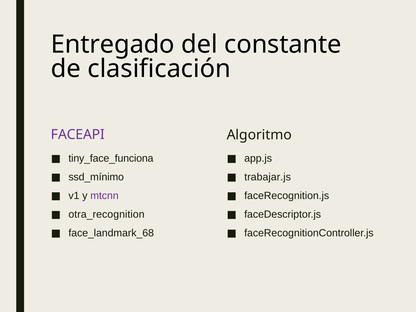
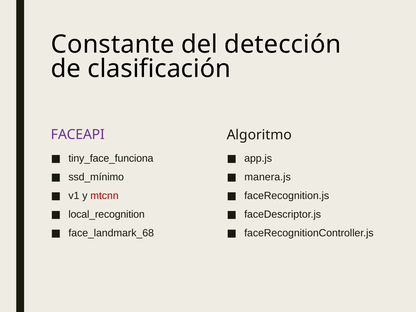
Entregado: Entregado -> Constante
constante: constante -> detección
trabajar.js: trabajar.js -> manera.js
mtcnn colour: purple -> red
otra_recognition: otra_recognition -> local_recognition
